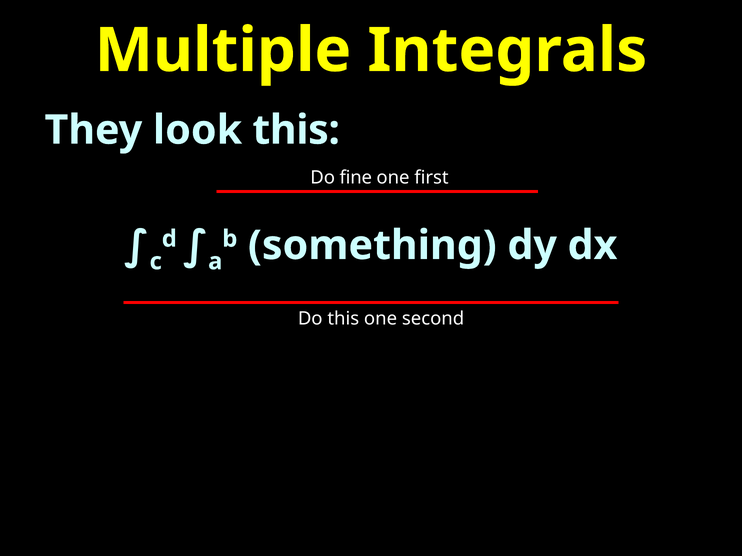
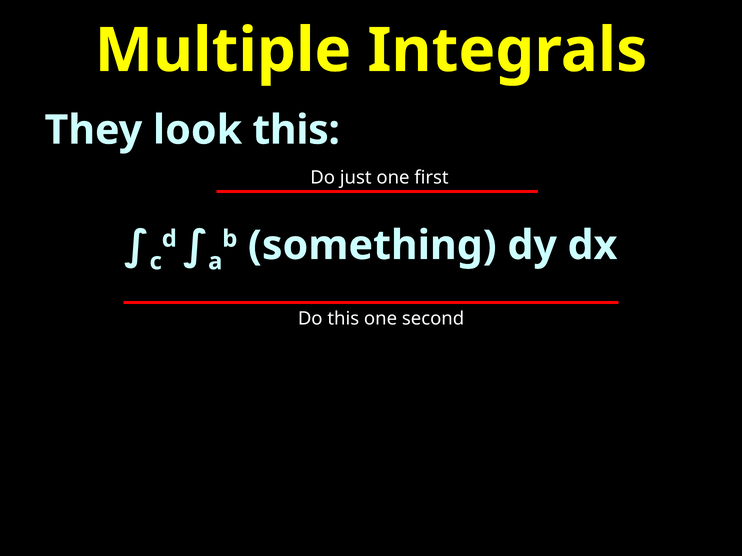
fine: fine -> just
